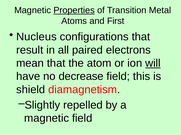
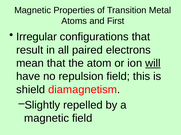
Properties underline: present -> none
Nucleus: Nucleus -> Irregular
decrease: decrease -> repulsion
